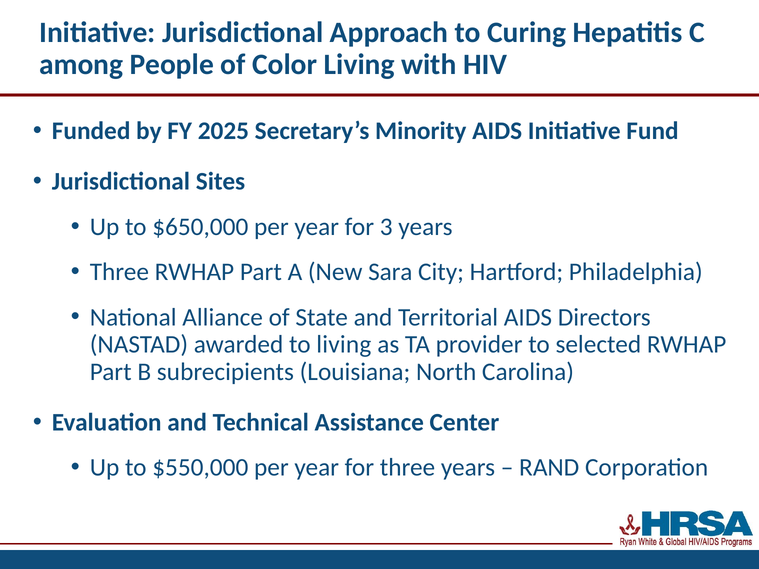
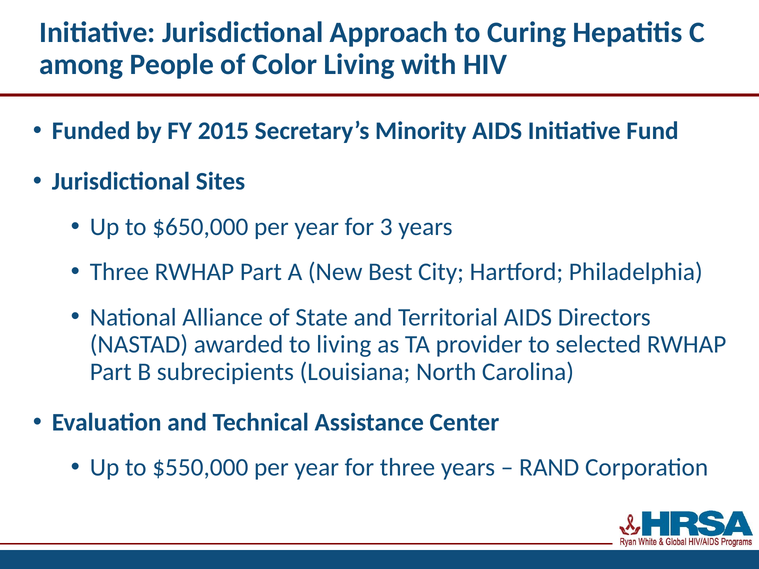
2025: 2025 -> 2015
Sara: Sara -> Best
